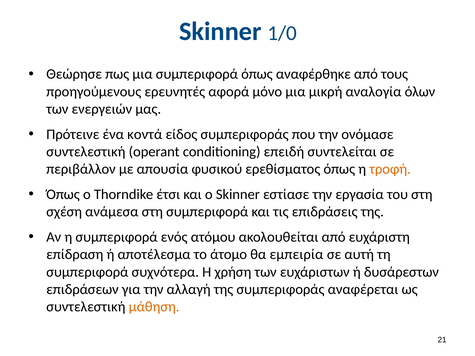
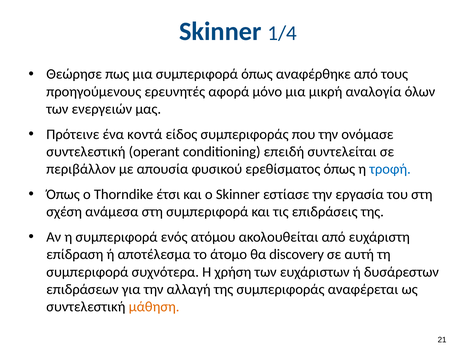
1/0: 1/0 -> 1/4
τροφή colour: orange -> blue
εμπειρία: εμπειρία -> discovery
